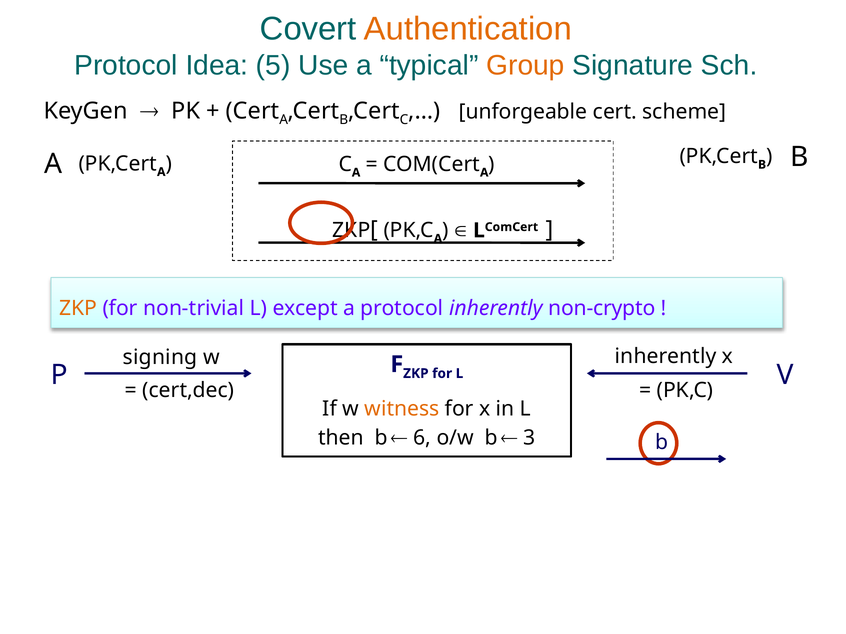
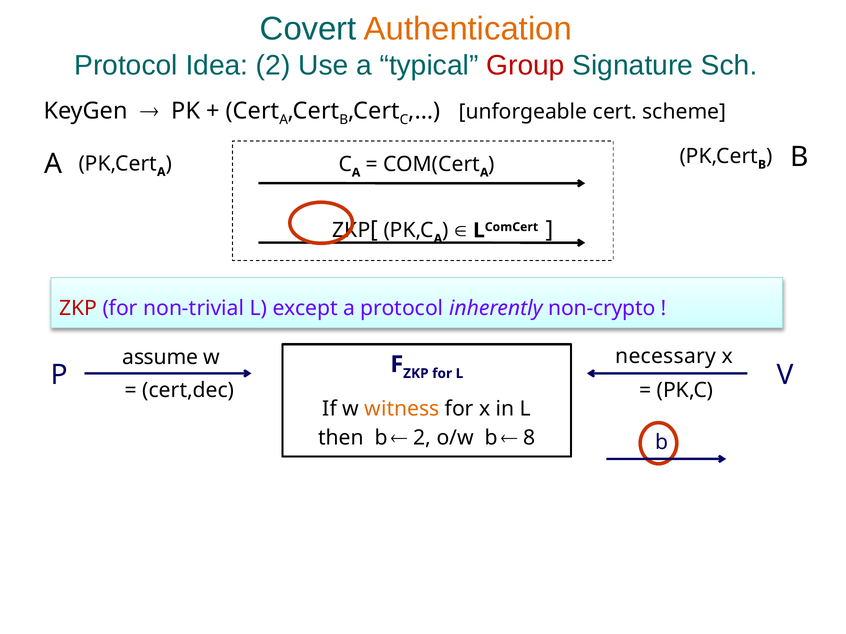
Idea 5: 5 -> 2
Group colour: orange -> red
ZKP at (78, 309) colour: orange -> red
signing: signing -> assume
w inherently: inherently -> necessary
6 at (422, 438): 6 -> 2
3: 3 -> 8
